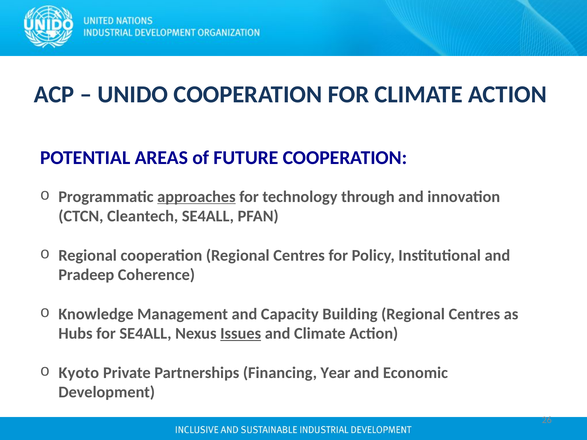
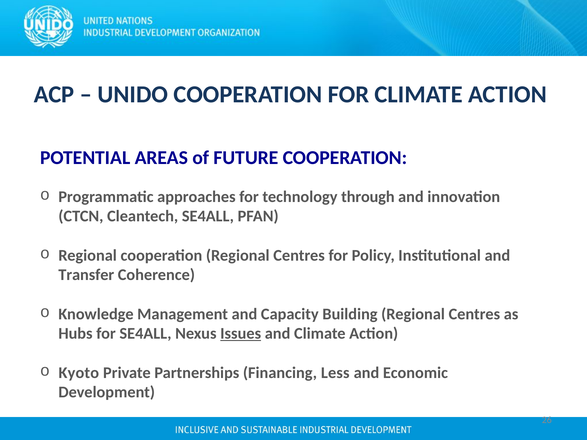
approaches underline: present -> none
Pradeep: Pradeep -> Transfer
Year: Year -> Less
